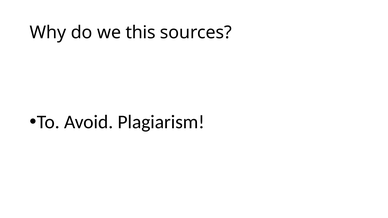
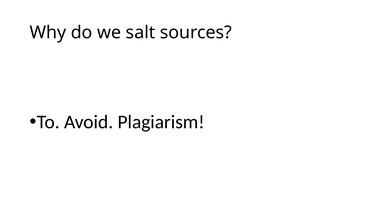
this: this -> salt
